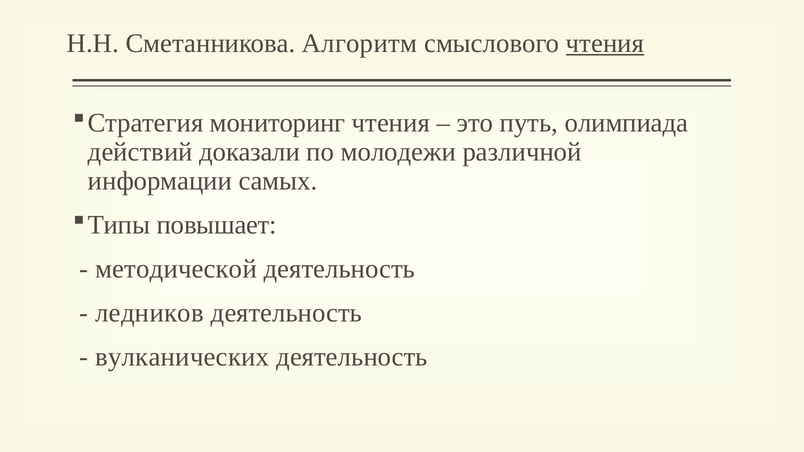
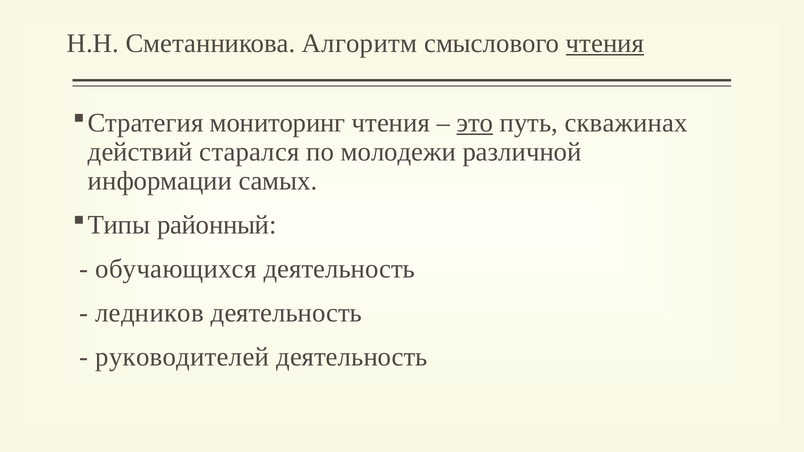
это underline: none -> present
олимпиада: олимпиада -> скважинах
доказали: доказали -> старался
повышает: повышает -> районный
методической: методической -> обучающихся
вулканических: вулканических -> руководителей
